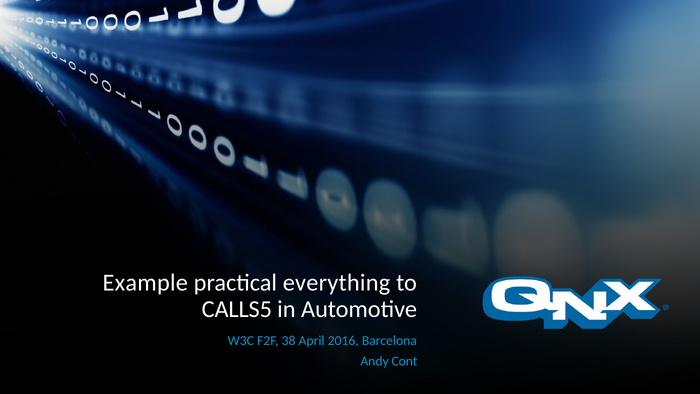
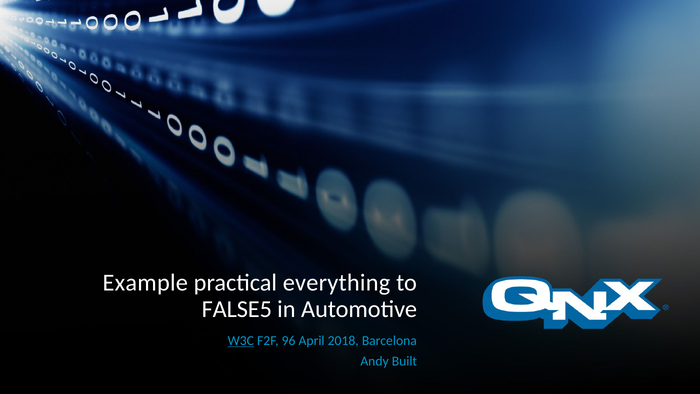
CALLS5: CALLS5 -> FALSE5
W3C underline: none -> present
38: 38 -> 96
2016: 2016 -> 2018
Cont: Cont -> Built
